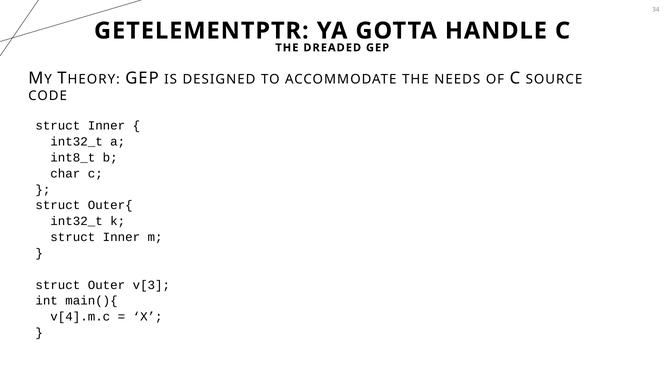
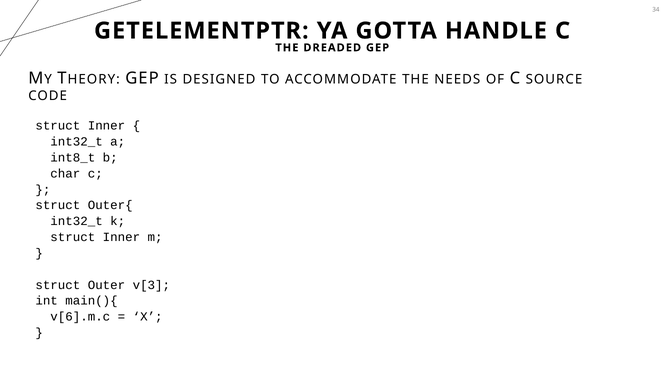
v[4].m.c: v[4].m.c -> v[6].m.c
